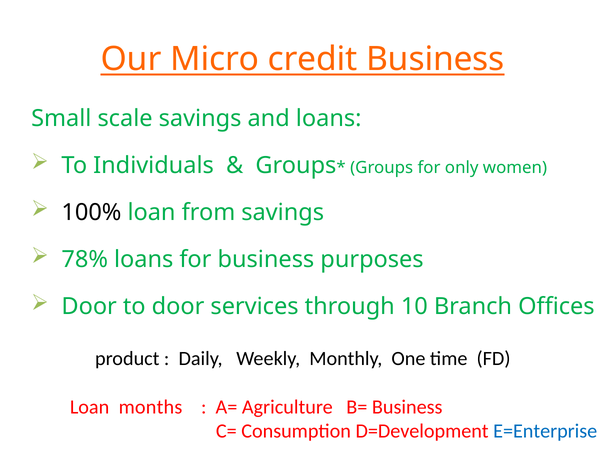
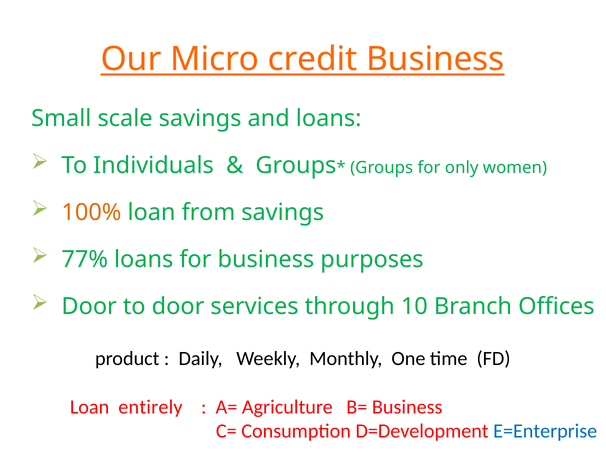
100% colour: black -> orange
78%: 78% -> 77%
months: months -> entirely
